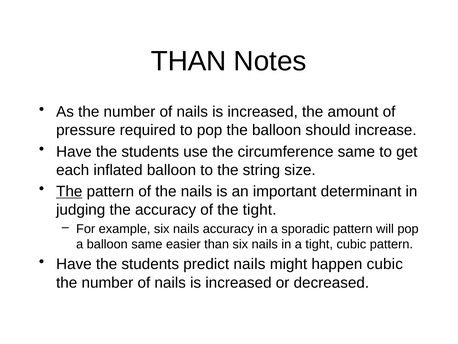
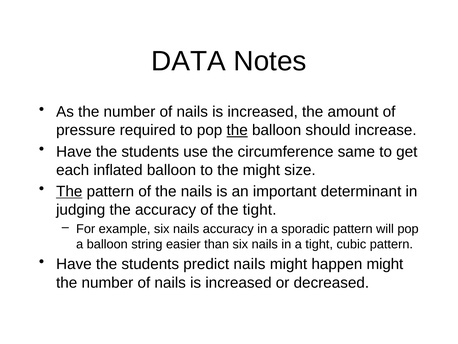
THAN at (189, 61): THAN -> DATA
the at (237, 130) underline: none -> present
the string: string -> might
balloon same: same -> string
happen cubic: cubic -> might
